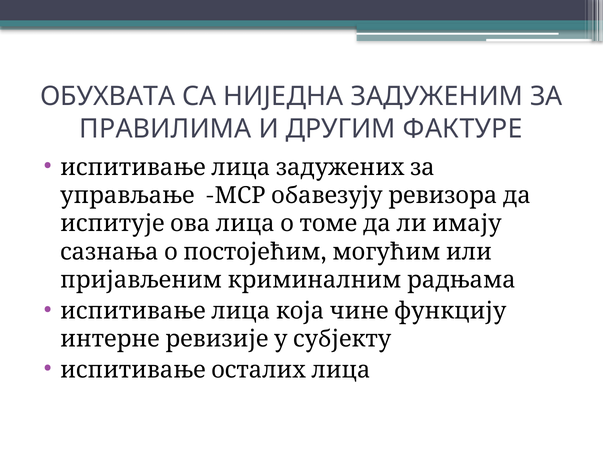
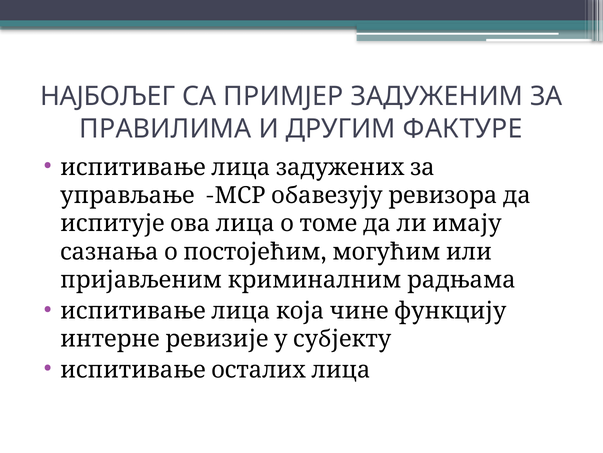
ОБУХВАТА: ОБУХВАТА -> НАЈБОЉЕГ
НИЈЕДНА: НИЈЕДНА -> ПРИМЈЕР
